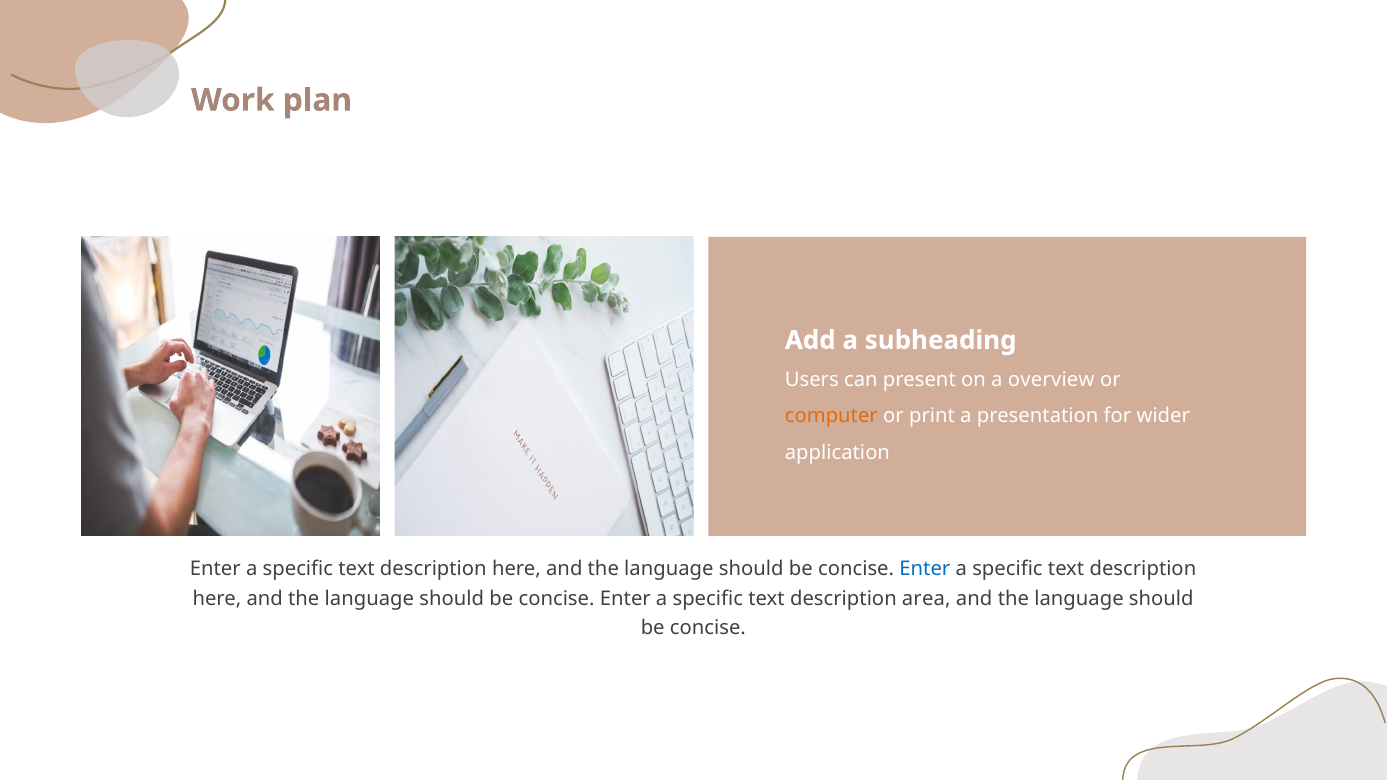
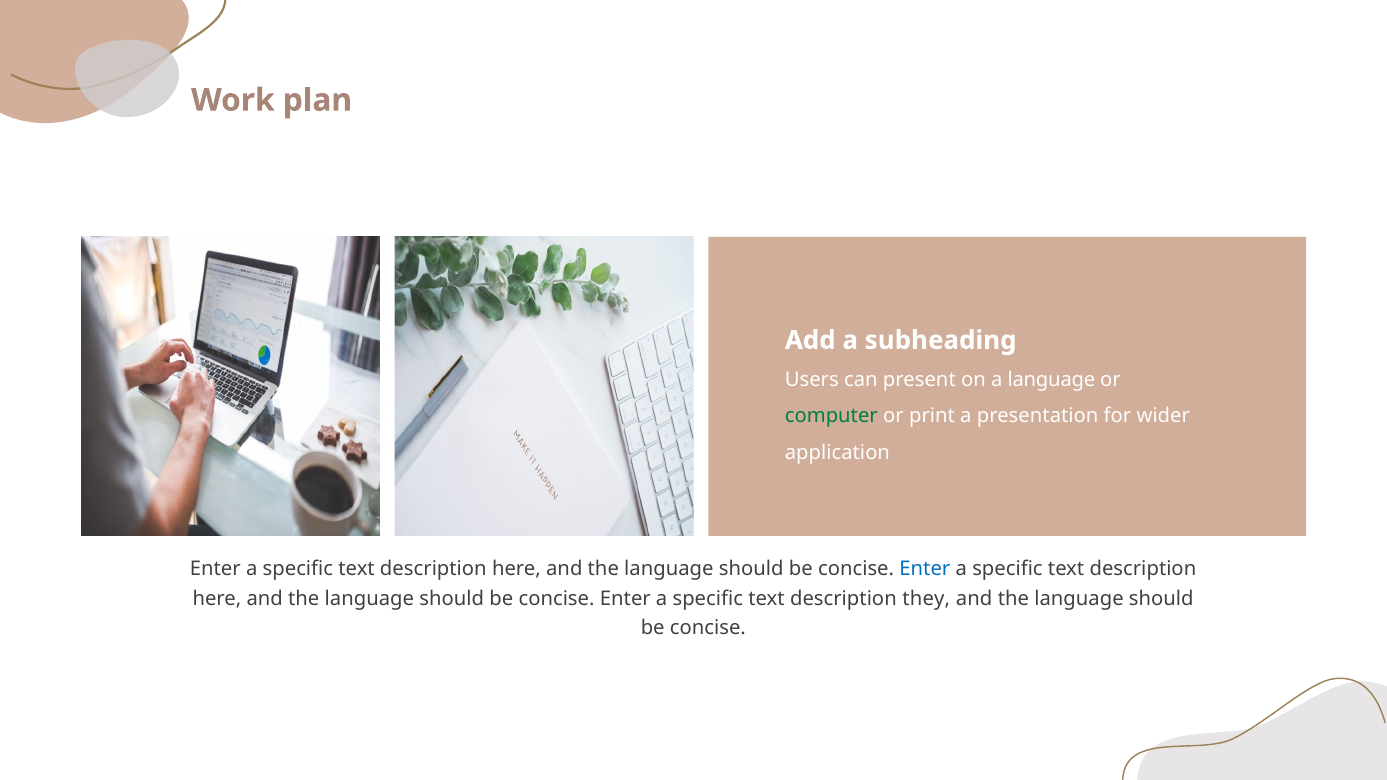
a overview: overview -> language
computer colour: orange -> green
area: area -> they
